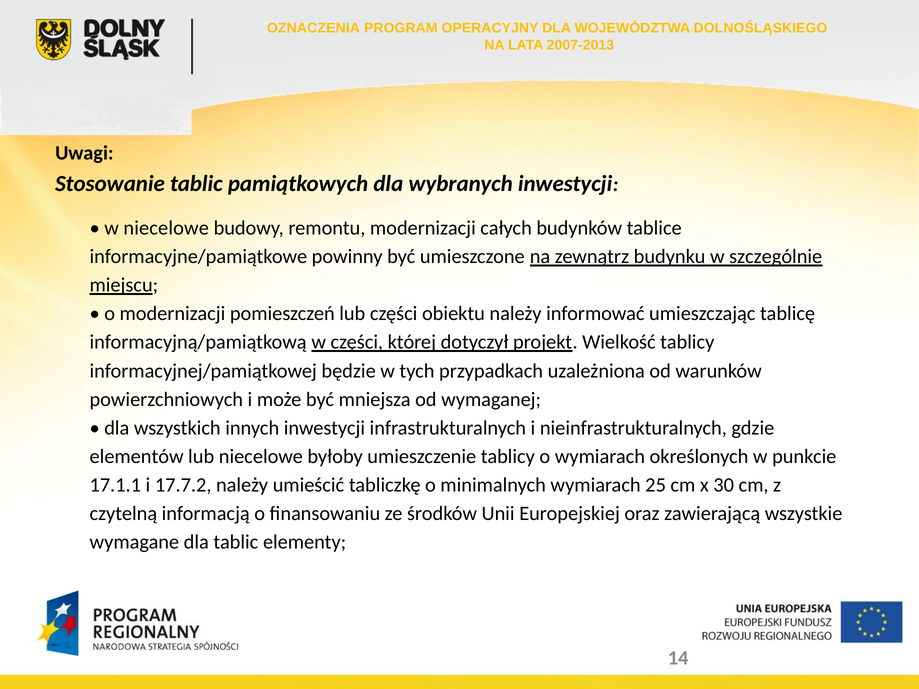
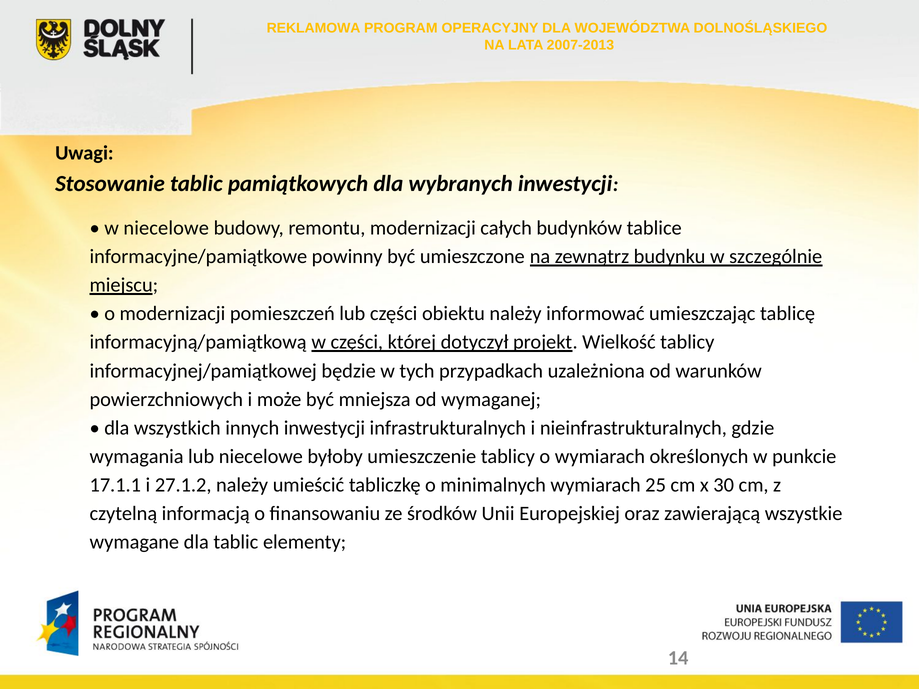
OZNACZENIA: OZNACZENIA -> REKLAMOWA
elementów: elementów -> wymagania
17.7.2: 17.7.2 -> 27.1.2
